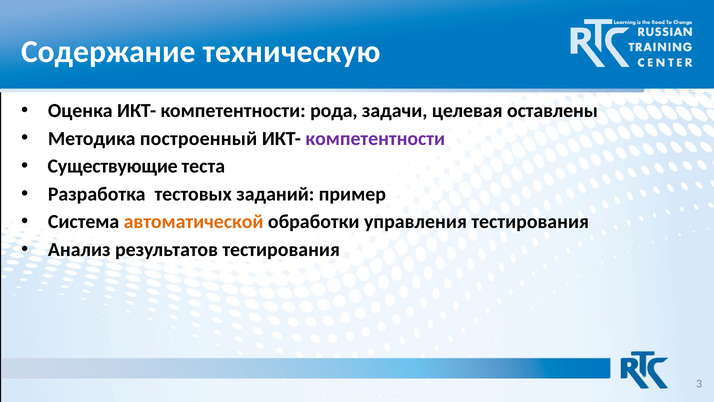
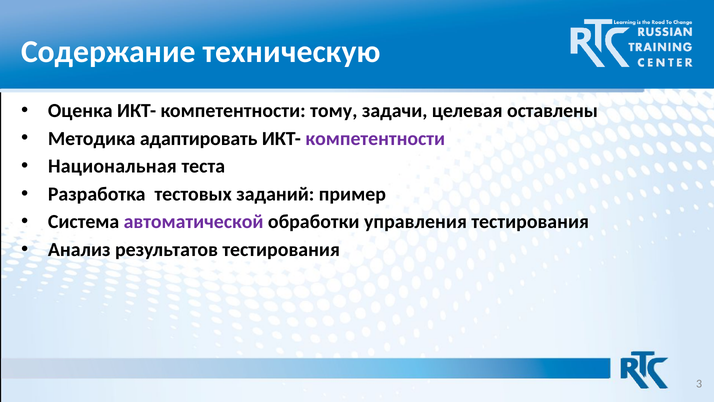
рода: рода -> тому
построенный: построенный -> адаптировать
Существующие: Существующие -> Национальная
автоматической colour: orange -> purple
